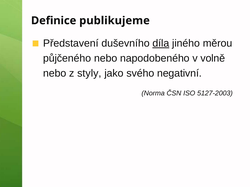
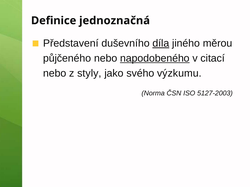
publikujeme: publikujeme -> jednoznačná
napodobeného underline: none -> present
volně: volně -> citací
negativní: negativní -> výzkumu
